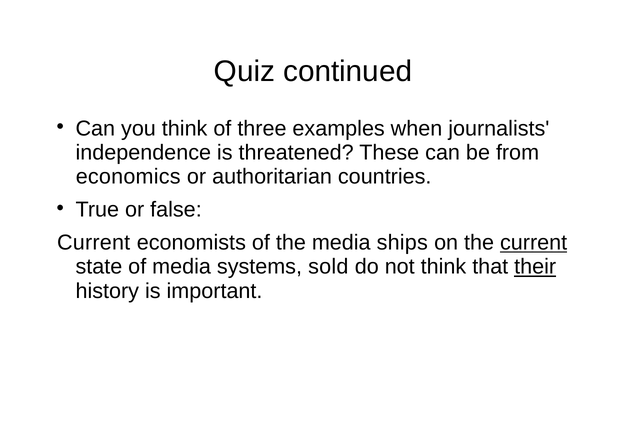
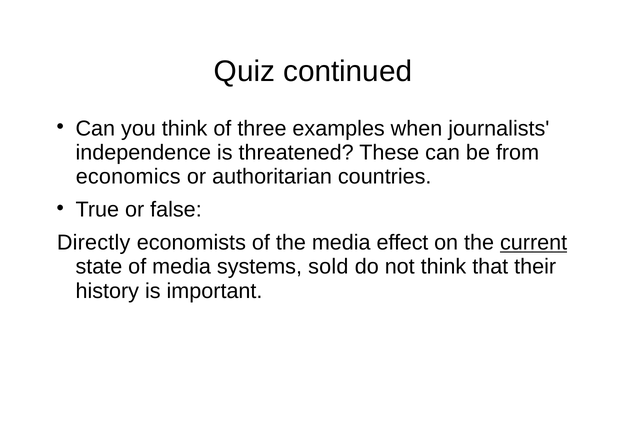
Current at (94, 243): Current -> Directly
ships: ships -> effect
their underline: present -> none
